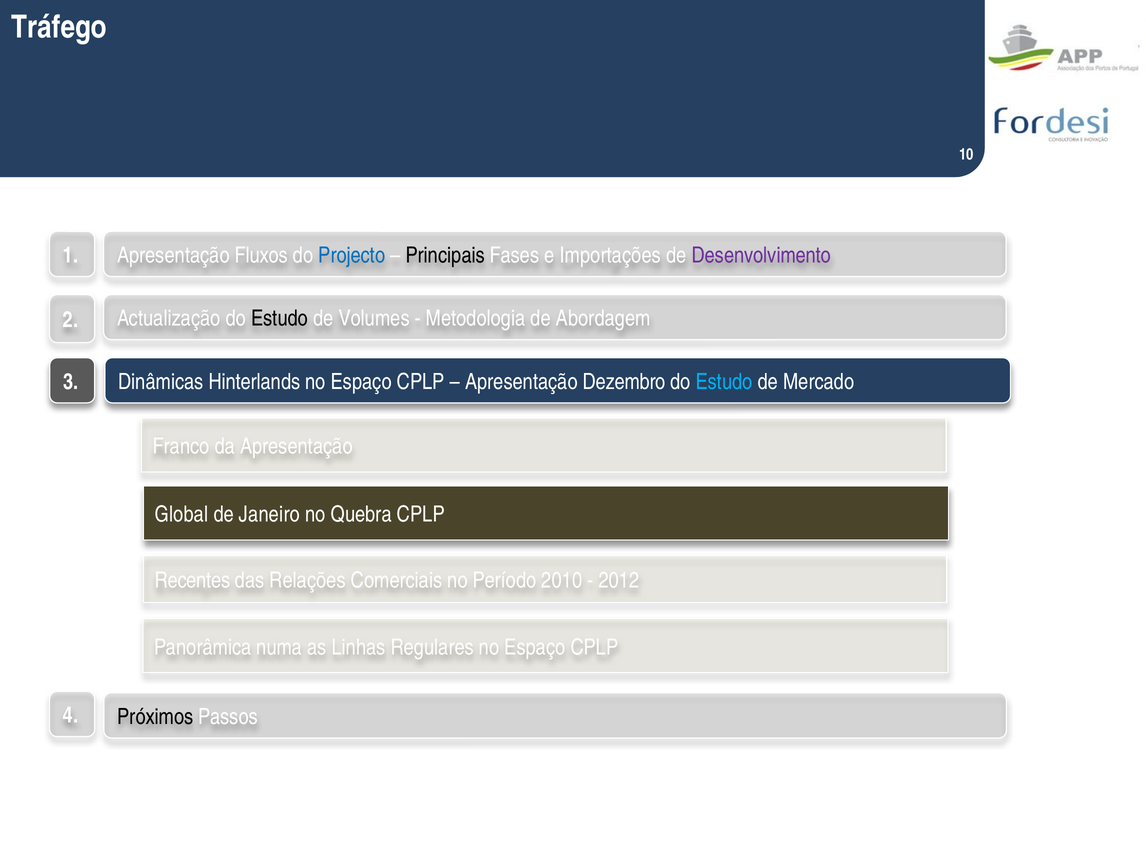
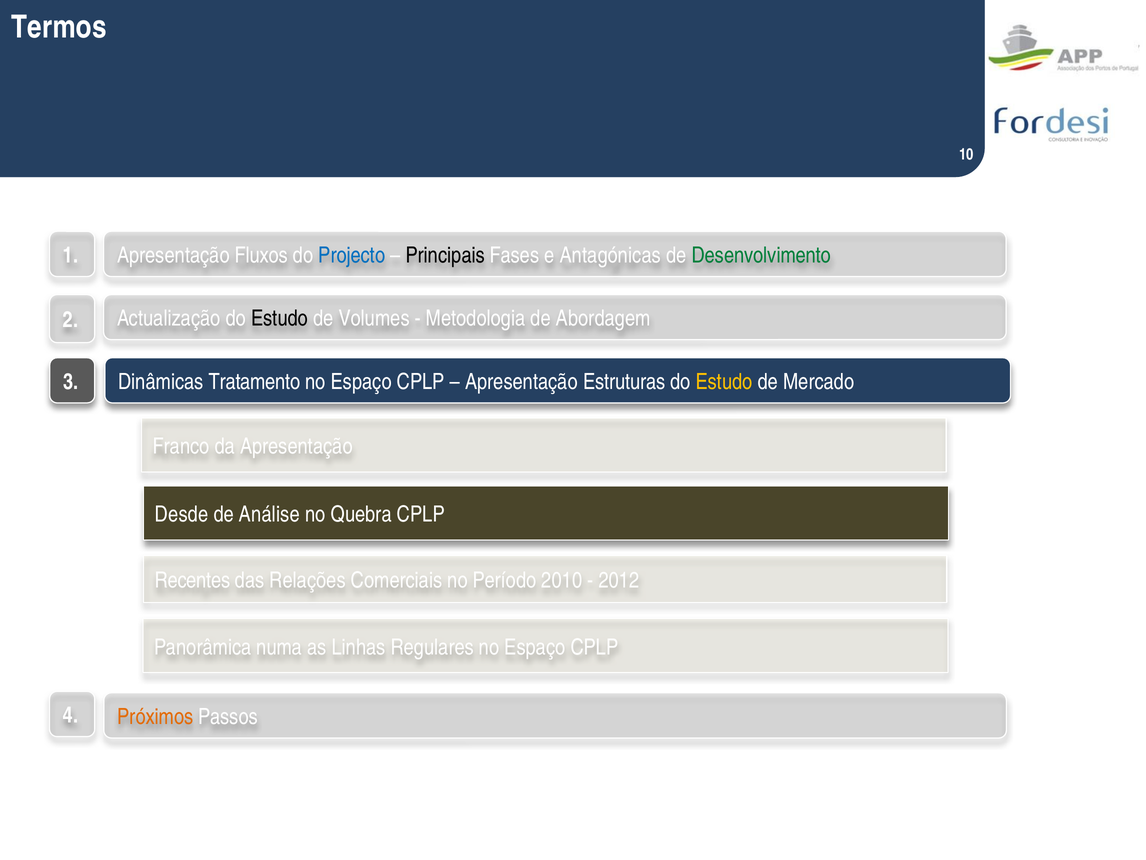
Tráfego: Tráfego -> Termos
Importações: Importações -> Antagónicas
Desenvolvimento colour: purple -> green
Hinterlands: Hinterlands -> Tratamento
Dezembro: Dezembro -> Estruturas
Estudo at (724, 382) colour: light blue -> yellow
Global: Global -> Desde
Janeiro: Janeiro -> Análise
Próximos colour: black -> orange
